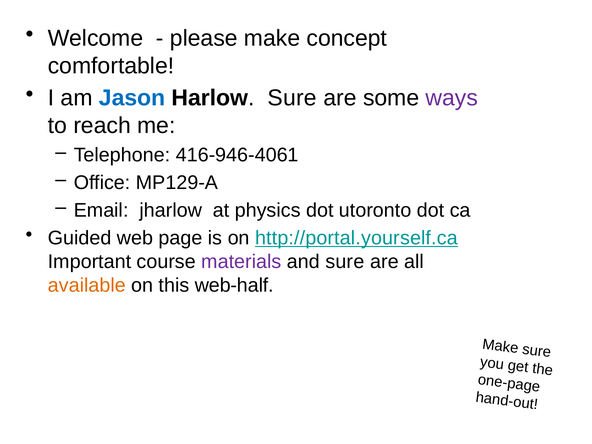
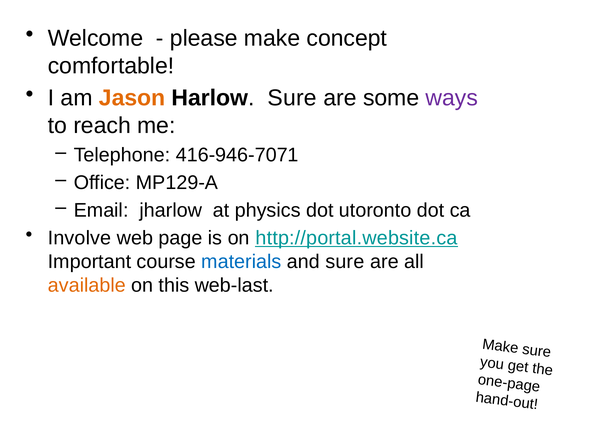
Jason colour: blue -> orange
416-946-4061: 416-946-4061 -> 416-946-7071
Guided: Guided -> Involve
http://portal.yourself.ca: http://portal.yourself.ca -> http://portal.website.ca
materials colour: purple -> blue
web-half: web-half -> web-last
